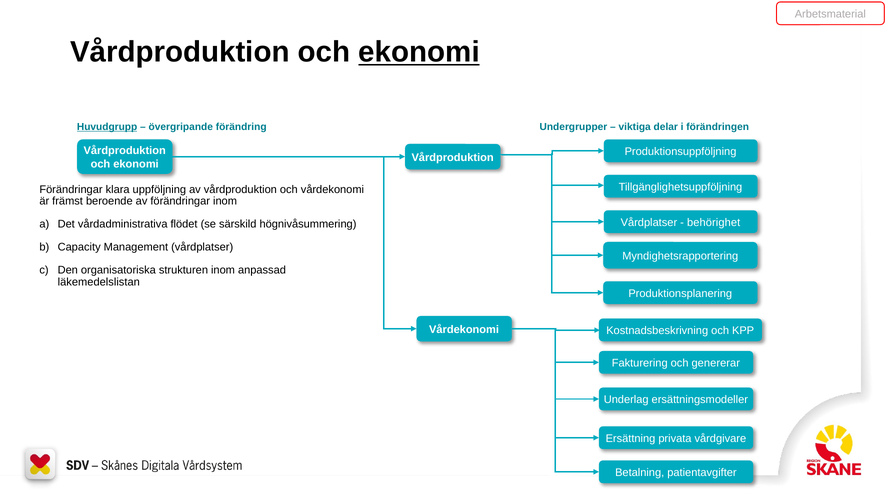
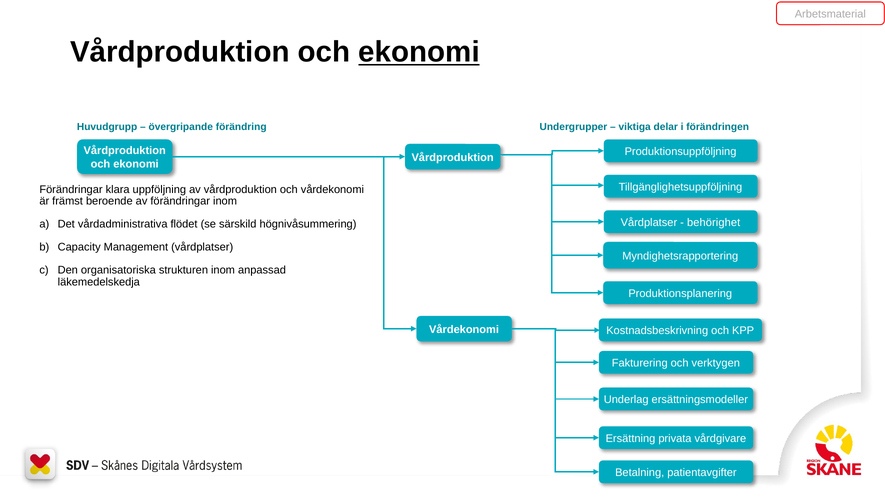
Huvudgrupp underline: present -> none
läkemedelslistan: läkemedelslistan -> läkemedelskedja
genererar: genererar -> verktygen
